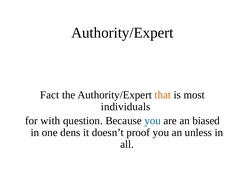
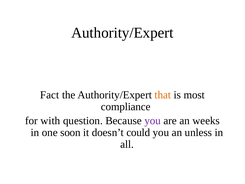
individuals: individuals -> compliance
you at (153, 120) colour: blue -> purple
biased: biased -> weeks
dens: dens -> soon
proof: proof -> could
